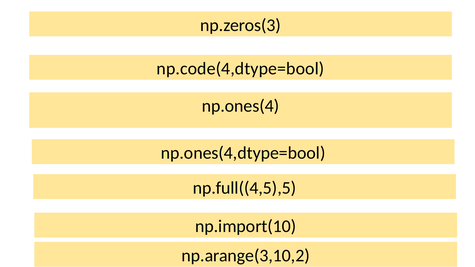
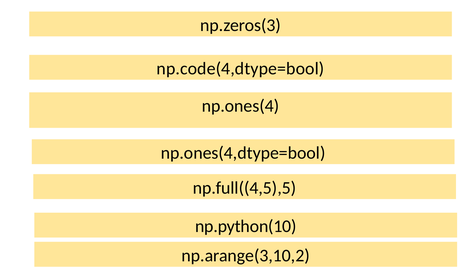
np.import(10: np.import(10 -> np.python(10
